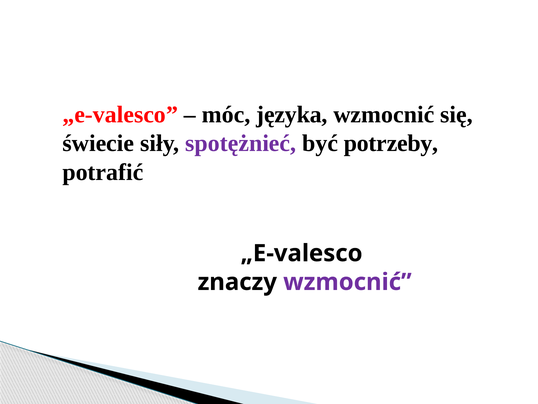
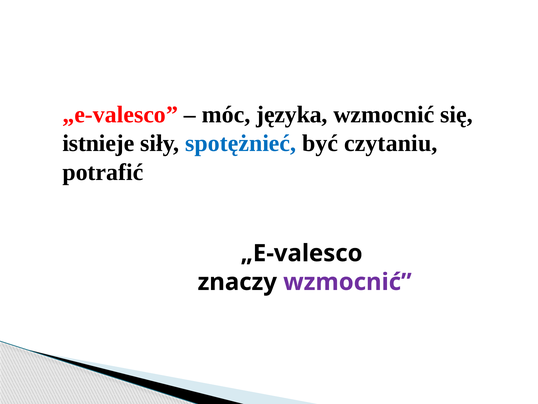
świecie: świecie -> istnieje
spotężnieć colour: purple -> blue
potrzeby: potrzeby -> czytaniu
